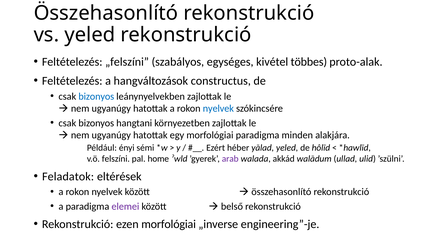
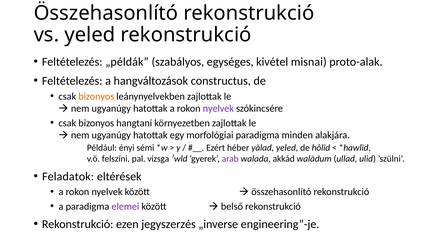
„felszíni: „felszíni -> „példák
többes: többes -> misnai
bizonyos at (96, 96) colour: blue -> orange
nyelvek at (218, 108) colour: blue -> purple
home: home -> vizsga
ezen morfológiai: morfológiai -> jegyszerzés
